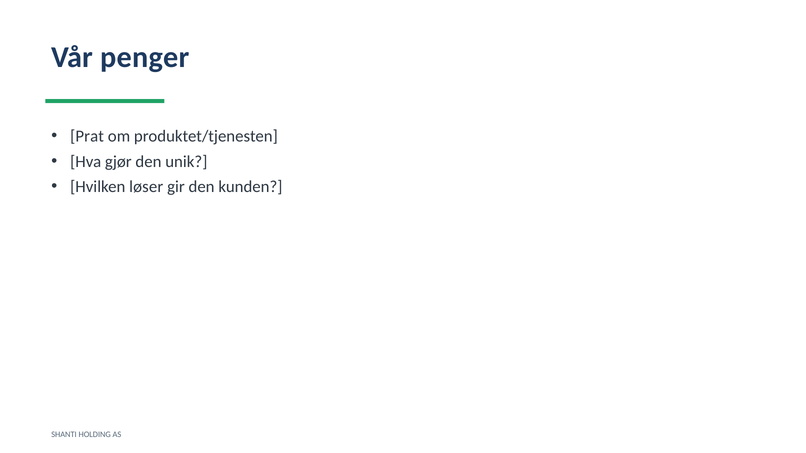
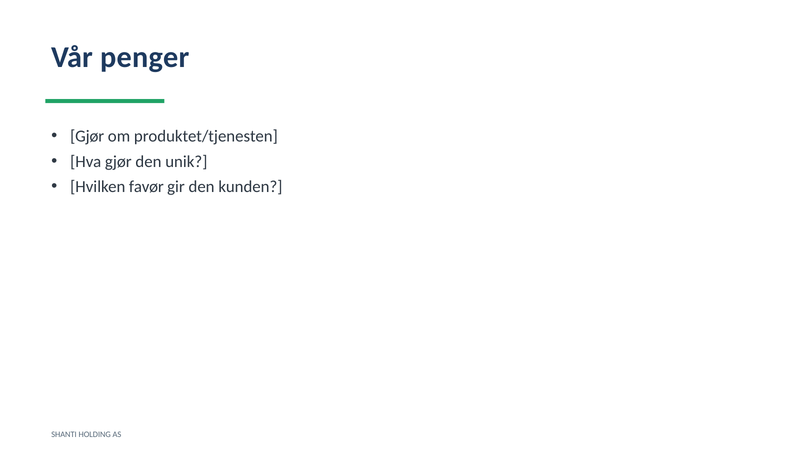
Prat at (87, 137): Prat -> Gjør
løser: løser -> favør
